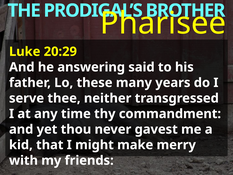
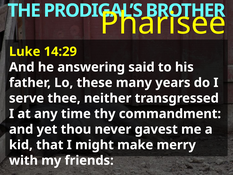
20:29: 20:29 -> 14:29
